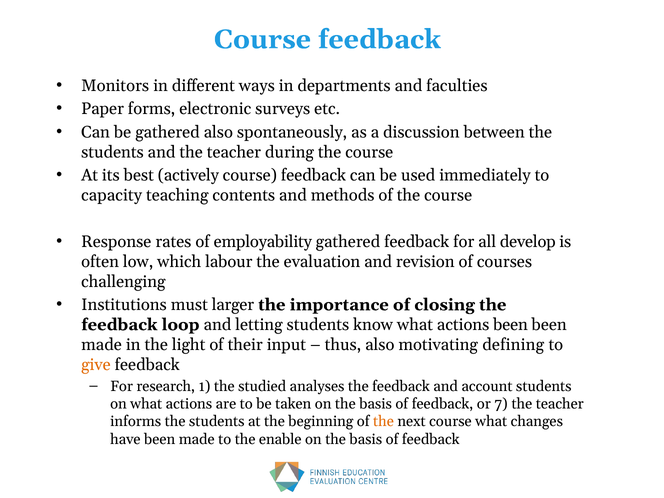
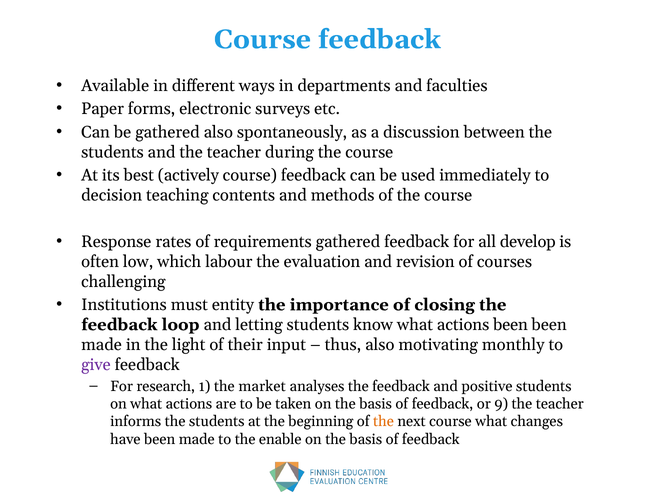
Monitors: Monitors -> Available
capacity: capacity -> decision
employability: employability -> requirements
larger: larger -> entity
defining: defining -> monthly
give colour: orange -> purple
studied: studied -> market
account: account -> positive
7: 7 -> 9
